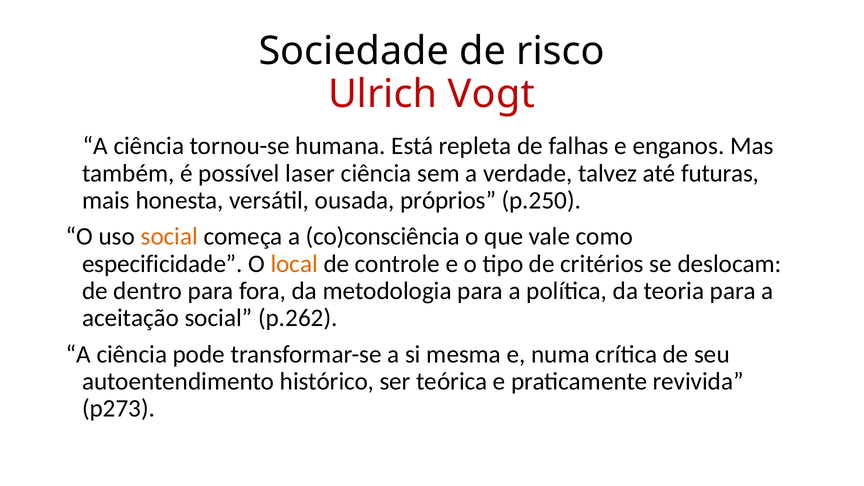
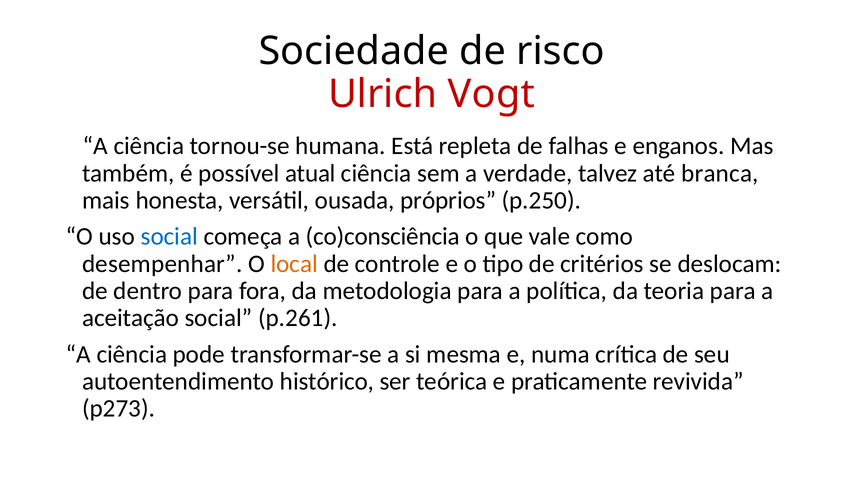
laser: laser -> atual
futuras: futuras -> branca
social at (169, 237) colour: orange -> blue
especificidade: especificidade -> desempenhar
p.262: p.262 -> p.261
